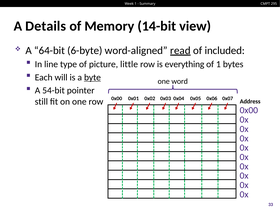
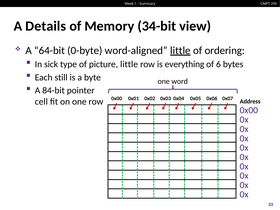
14-bit: 14-bit -> 34-bit
6-byte: 6-byte -> 0-byte
word-aligned read: read -> little
included: included -> ordering
line: line -> sick
of 1: 1 -> 6
will: will -> still
byte underline: present -> none
54-bit: 54-bit -> 84-bit
still: still -> cell
